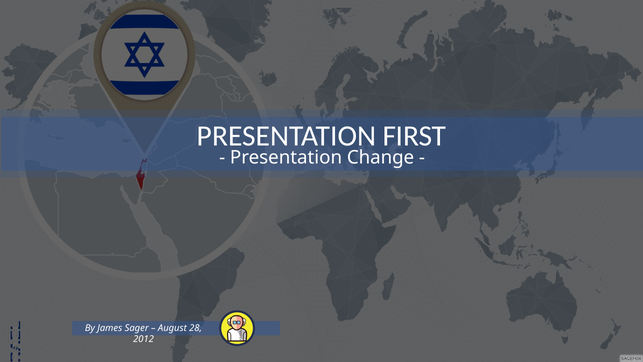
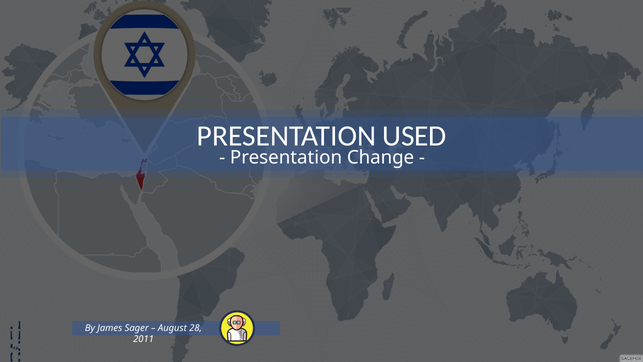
FIRST: FIRST -> USED
2012: 2012 -> 2011
